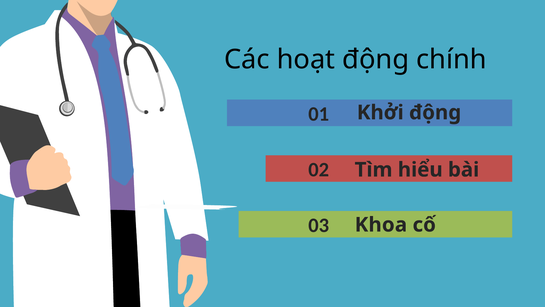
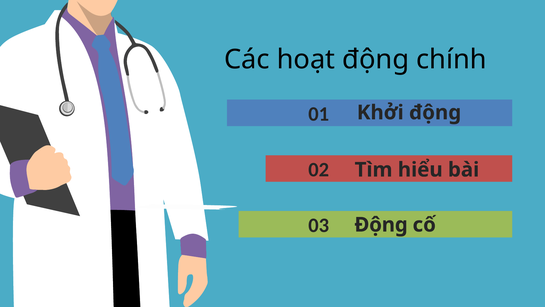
03 Khoa: Khoa -> Động
